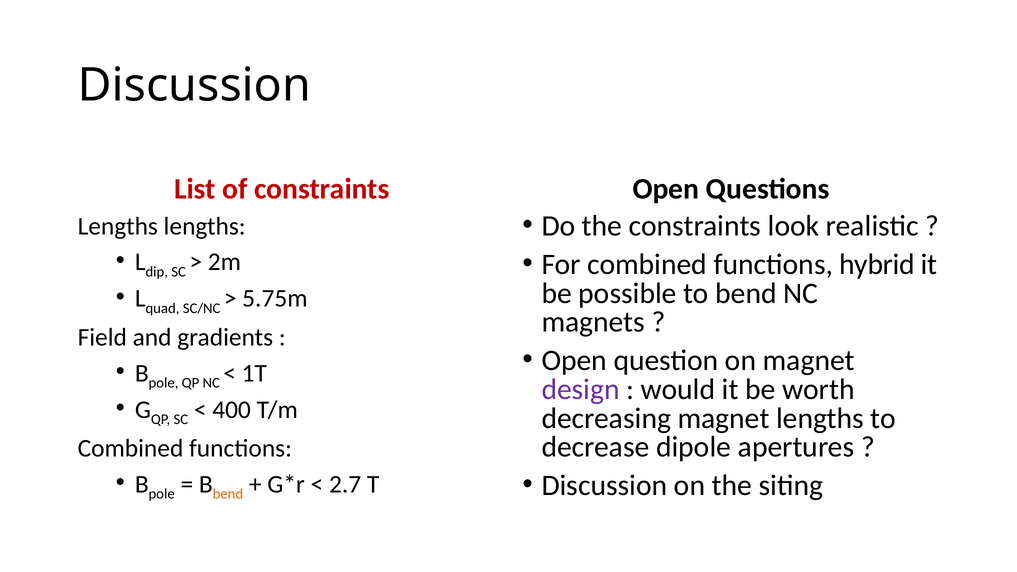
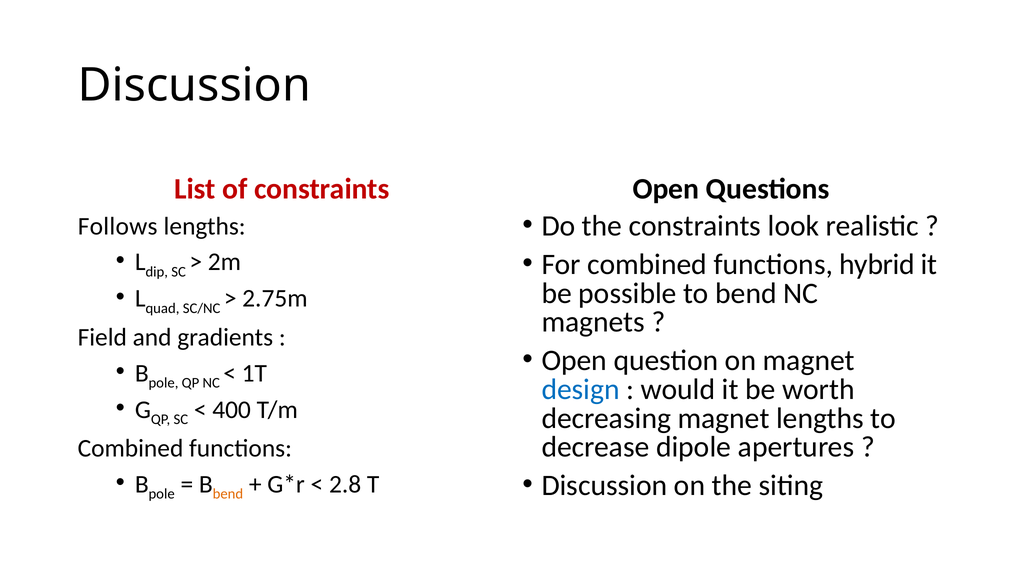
Lengths at (118, 226): Lengths -> Follows
5.75m: 5.75m -> 2.75m
design colour: purple -> blue
2.7: 2.7 -> 2.8
